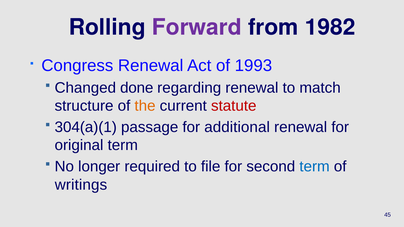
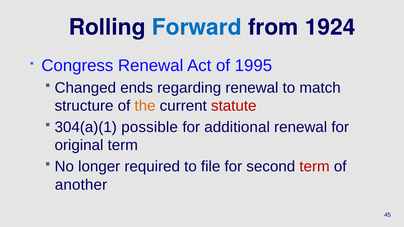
Forward colour: purple -> blue
1982: 1982 -> 1924
1993: 1993 -> 1995
done: done -> ends
passage: passage -> possible
term at (315, 167) colour: blue -> red
writings: writings -> another
